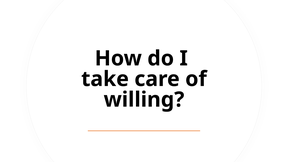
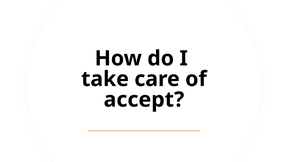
willing: willing -> accept
